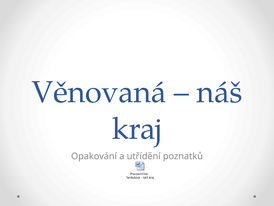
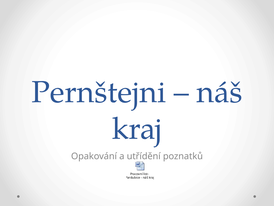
Věnovaná: Věnovaná -> Pernštejni
